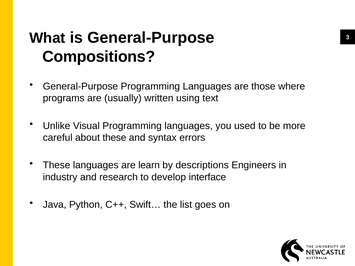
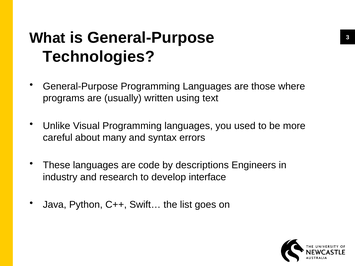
Compositions: Compositions -> Technologies
about these: these -> many
learn: learn -> code
